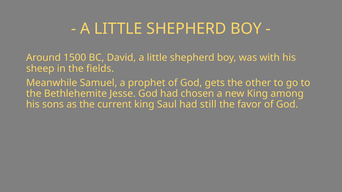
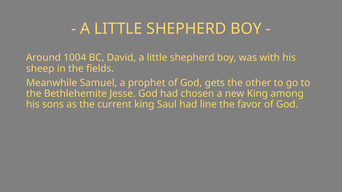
1500: 1500 -> 1004
still: still -> line
